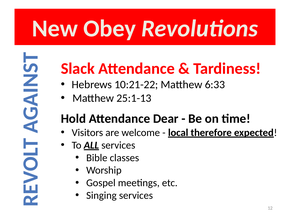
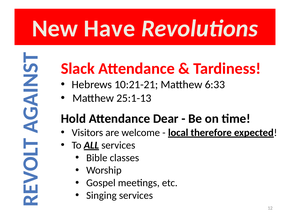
Obey: Obey -> Have
10:21-22: 10:21-22 -> 10:21-21
